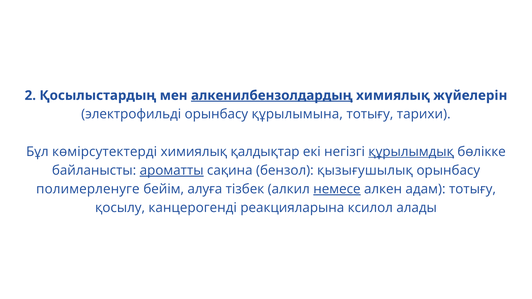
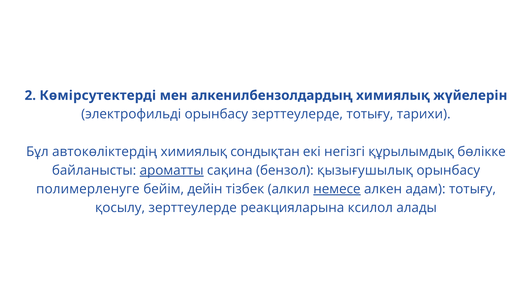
Қосылыстардың: Қосылыстардың -> Көмірсутектерді
алкенилбензолдардың underline: present -> none
орынбасу құрылымына: құрылымына -> зерттеулерде
көмірсутектерді: көмірсутектерді -> автокөліктердің
қалдықтар: қалдықтар -> сондықтан
құрылымдық underline: present -> none
алуға: алуға -> дейін
қосылу канцерогенді: канцерогенді -> зерттеулерде
